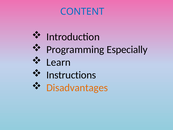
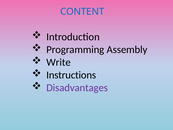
Especially: Especially -> Assembly
Learn: Learn -> Write
Disadvantages colour: orange -> purple
